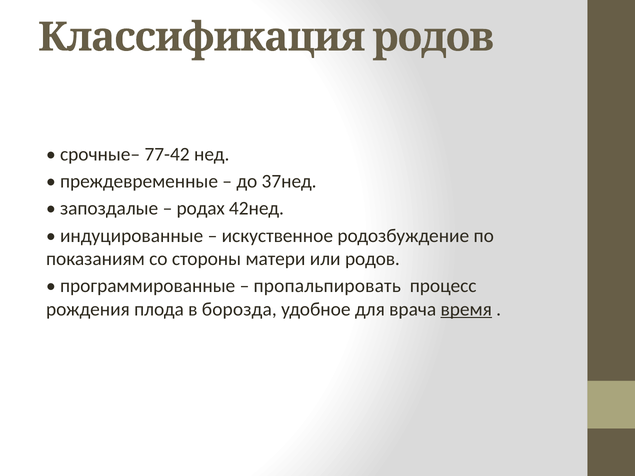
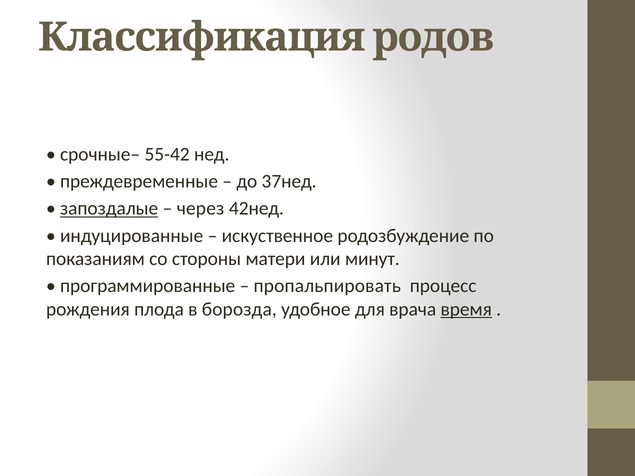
77-42: 77-42 -> 55-42
запоздалые underline: none -> present
родах: родах -> через
родов: родов -> минут
